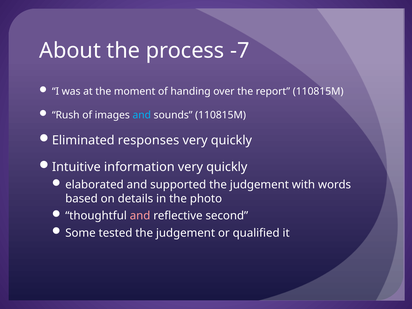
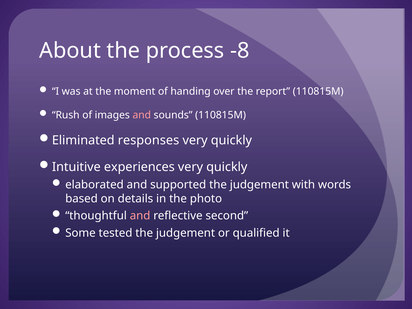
-7: -7 -> -8
and at (142, 115) colour: light blue -> pink
information: information -> experiences
